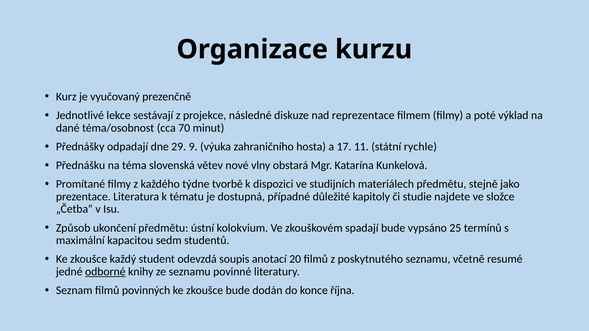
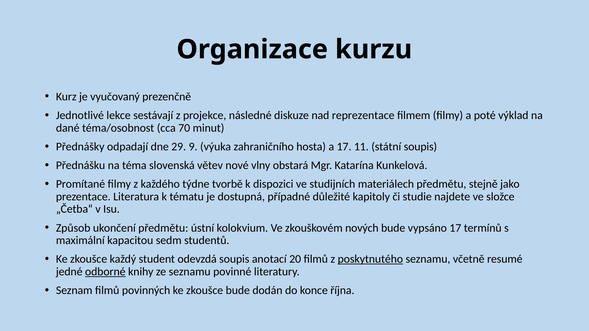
státní rychle: rychle -> soupis
spadají: spadají -> nových
vypsáno 25: 25 -> 17
poskytnutého underline: none -> present
